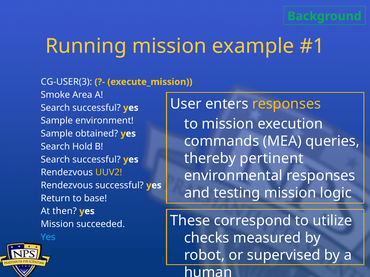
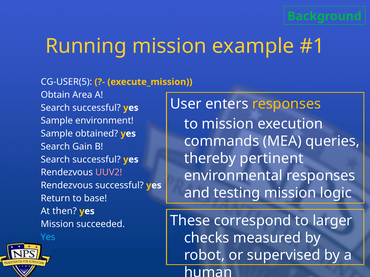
CG-USER(3: CG-USER(3 -> CG-USER(5
Smoke: Smoke -> Obtain
Hold: Hold -> Gain
UUV2 colour: yellow -> pink
utilize: utilize -> larger
